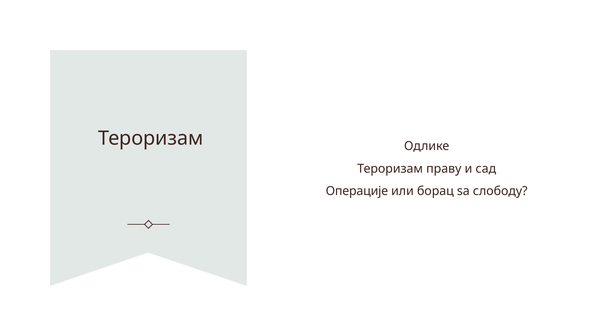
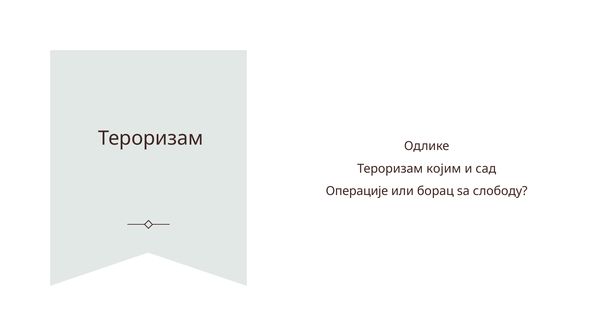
праву: праву -> којим
